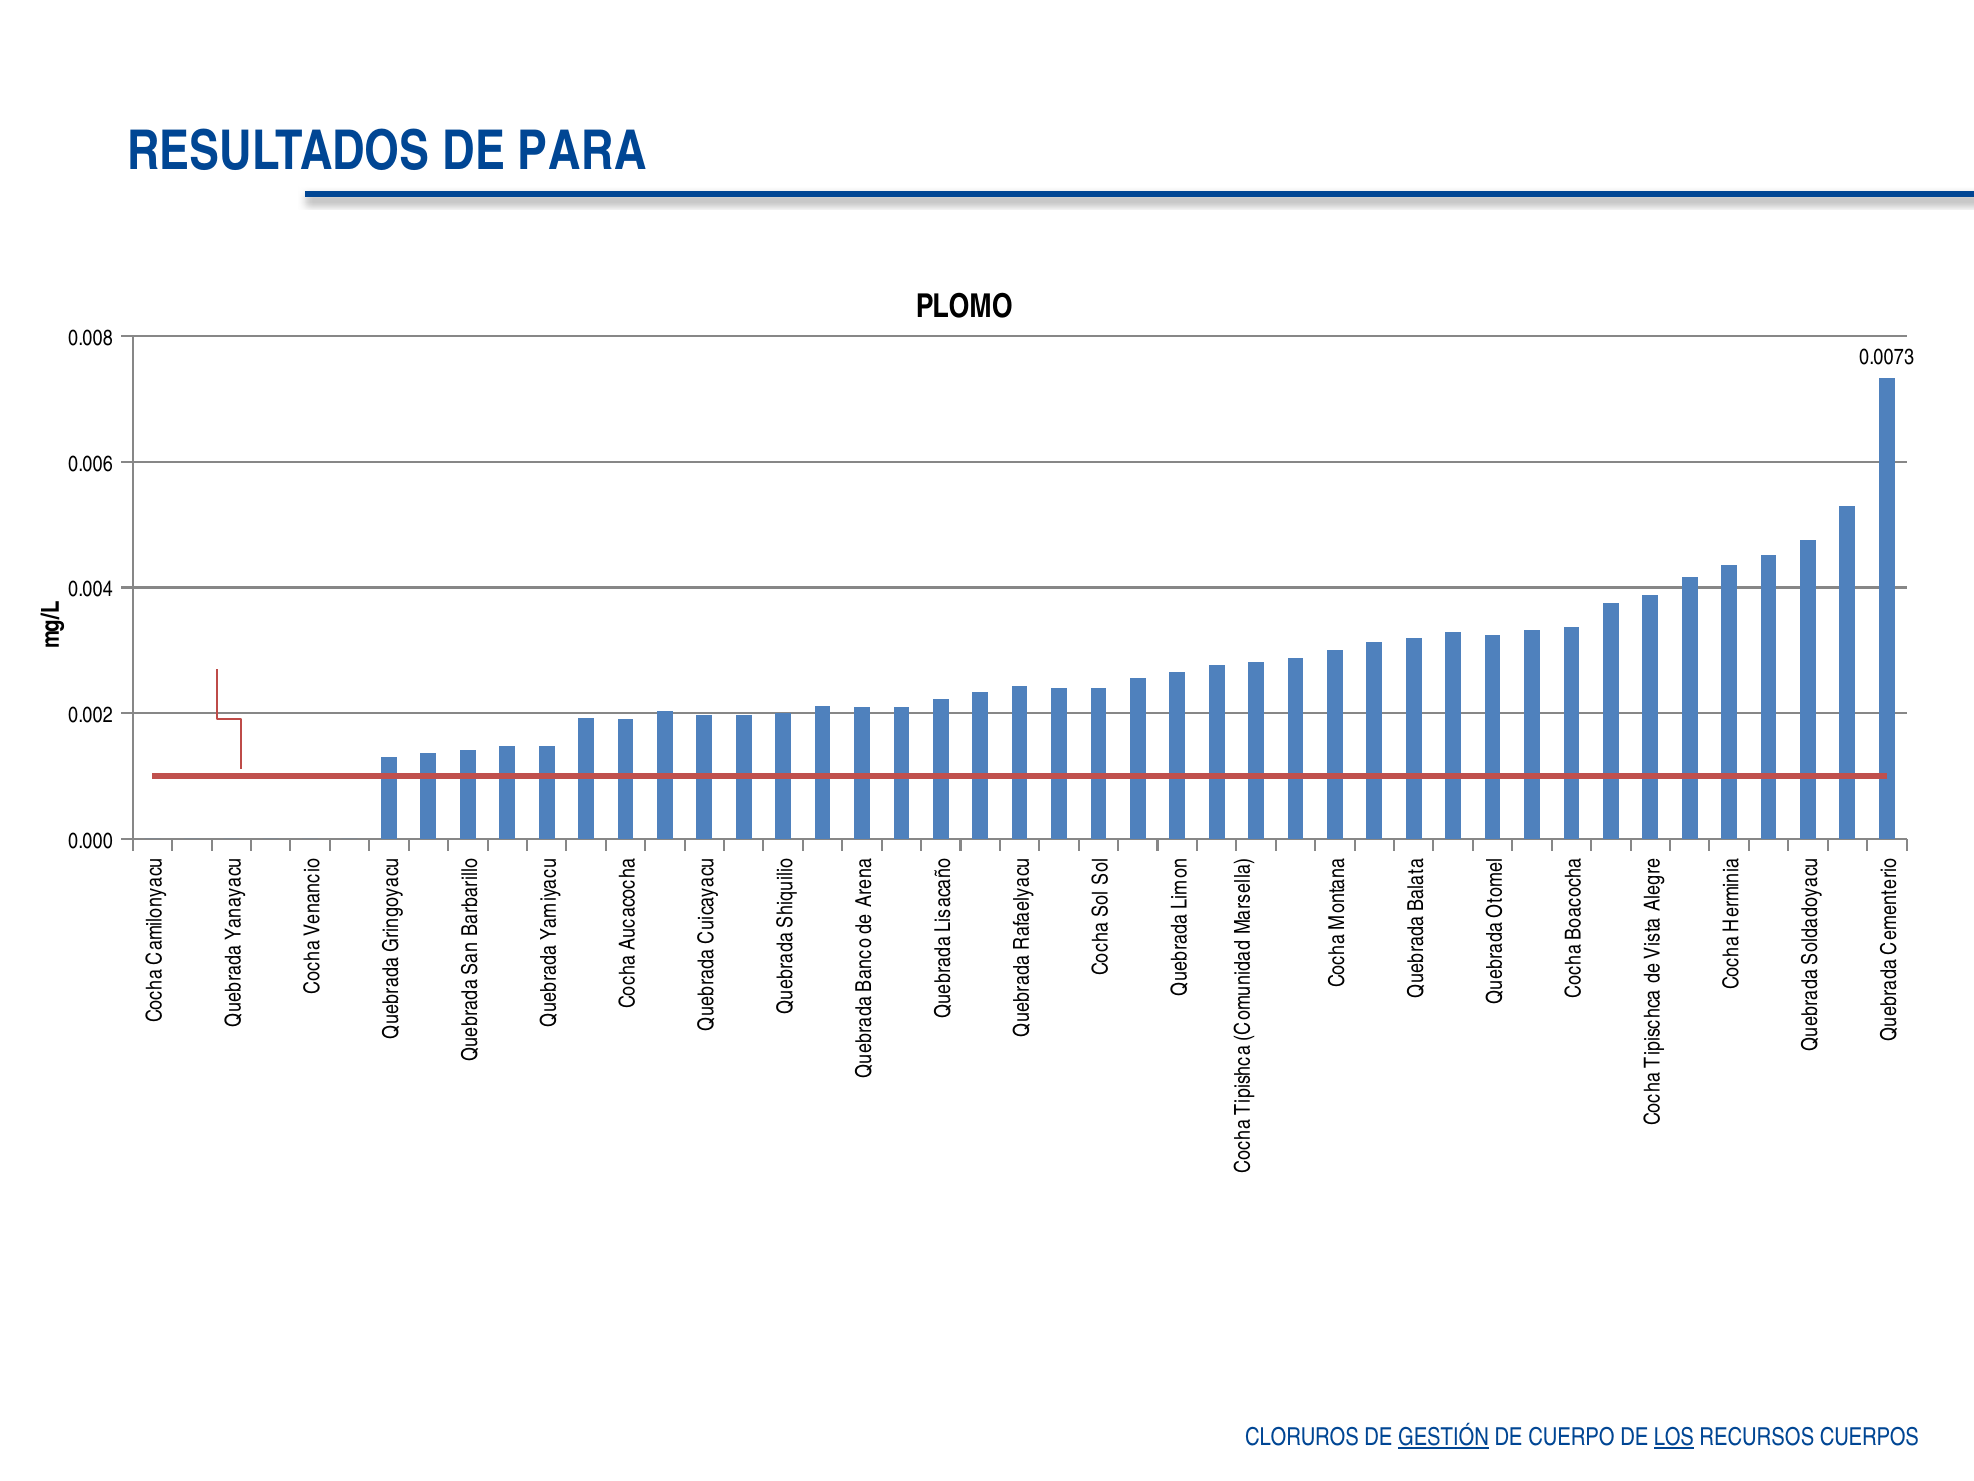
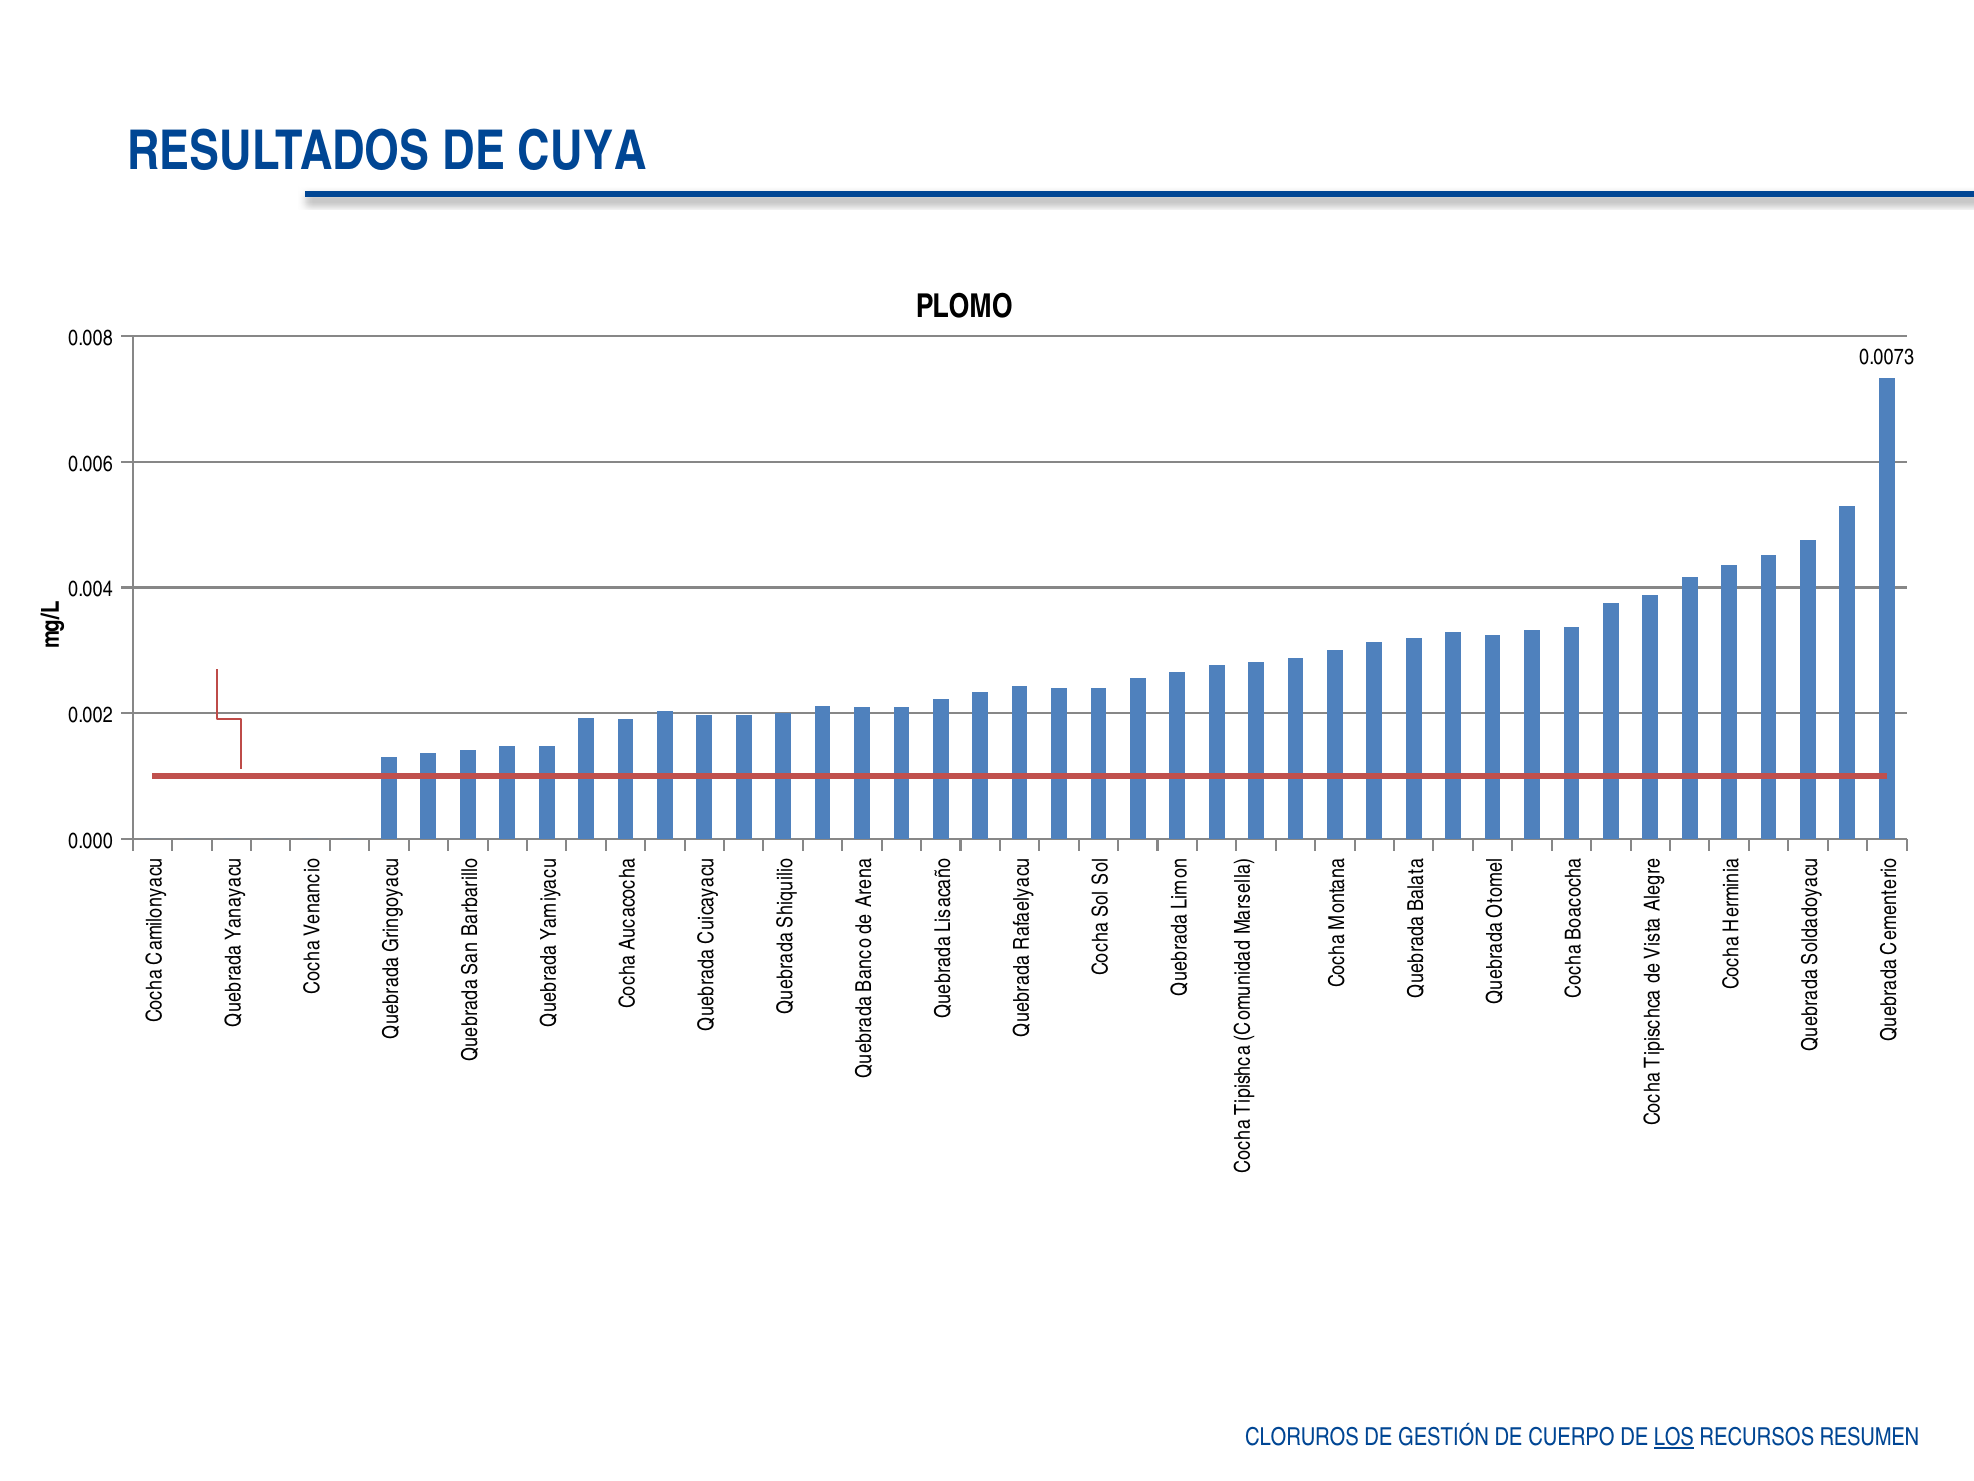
PARA: PARA -> CUYA
GESTIÓN underline: present -> none
CUERPOS: CUERPOS -> RESUMEN
